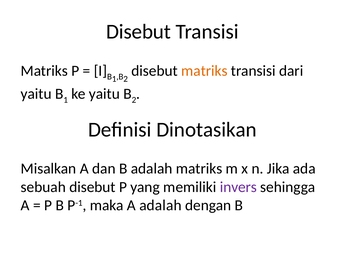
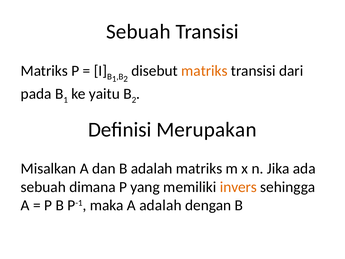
Disebut at (139, 32): Disebut -> Sebuah
yaitu at (36, 94): yaitu -> pada
Dinotasikan: Dinotasikan -> Merupakan
sebuah disebut: disebut -> dimana
invers colour: purple -> orange
